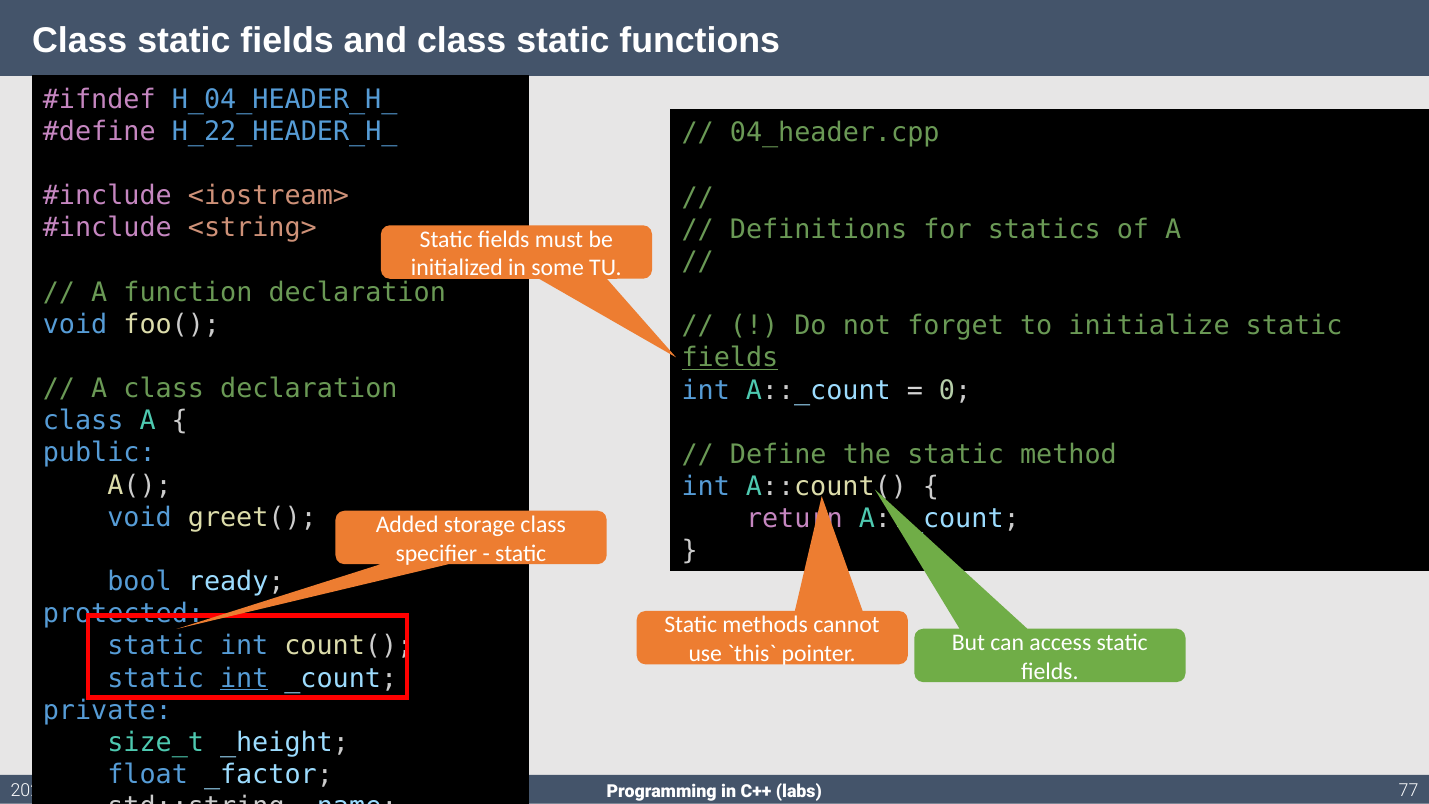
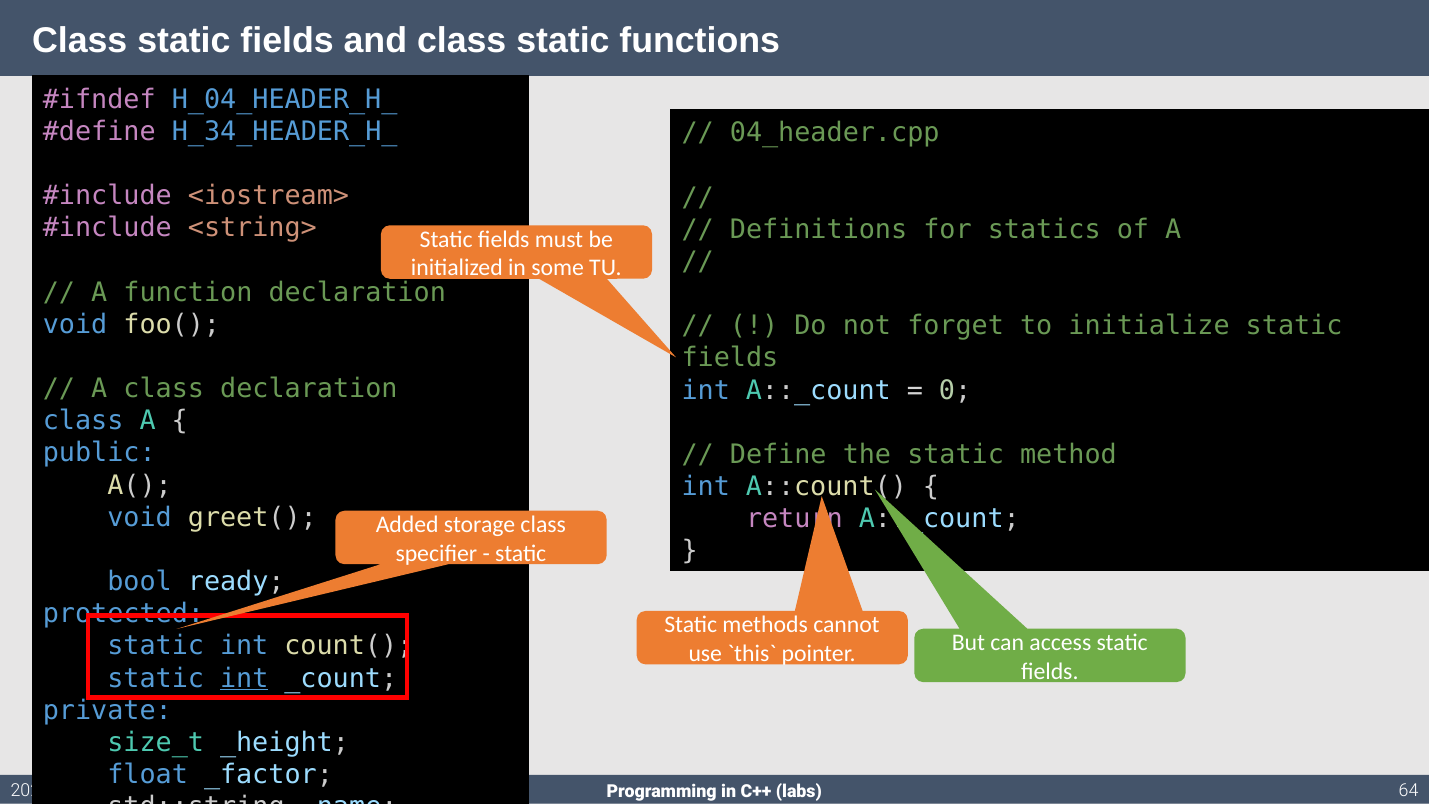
H_22_HEADER_H_: H_22_HEADER_H_ -> H_34_HEADER_H_
fields at (730, 358) underline: present -> none
77: 77 -> 64
